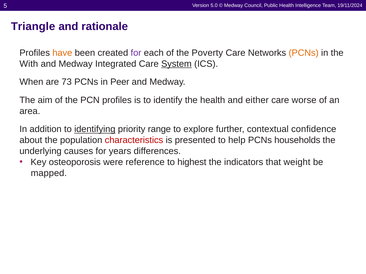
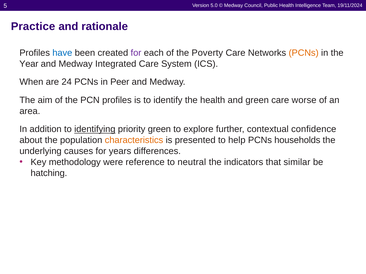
Triangle: Triangle -> Practice
have colour: orange -> blue
With: With -> Year
System underline: present -> none
73: 73 -> 24
and either: either -> green
priority range: range -> green
characteristics colour: red -> orange
osteoporosis: osteoporosis -> methodology
highest: highest -> neutral
weight: weight -> similar
mapped: mapped -> hatching
